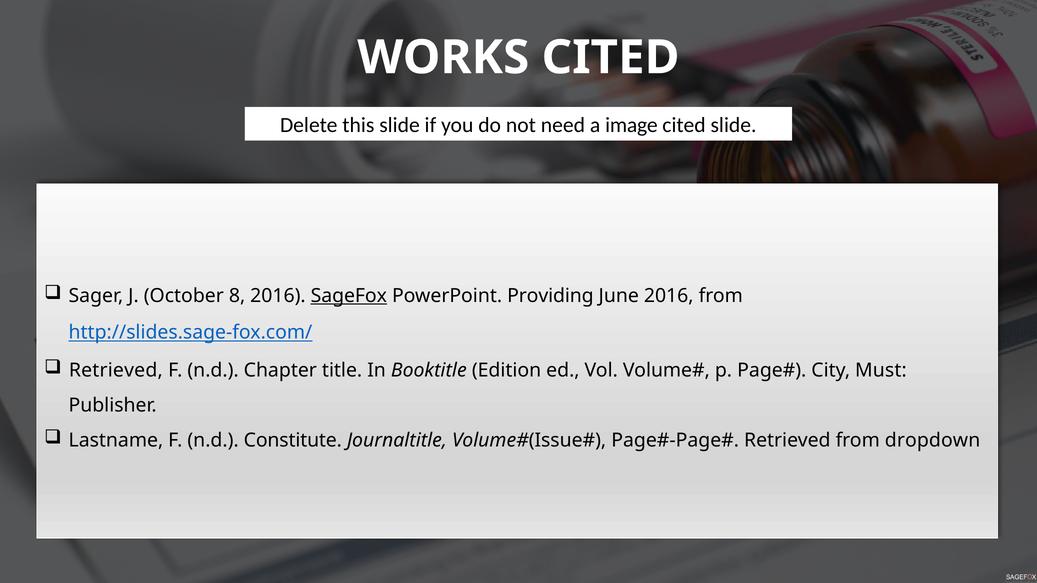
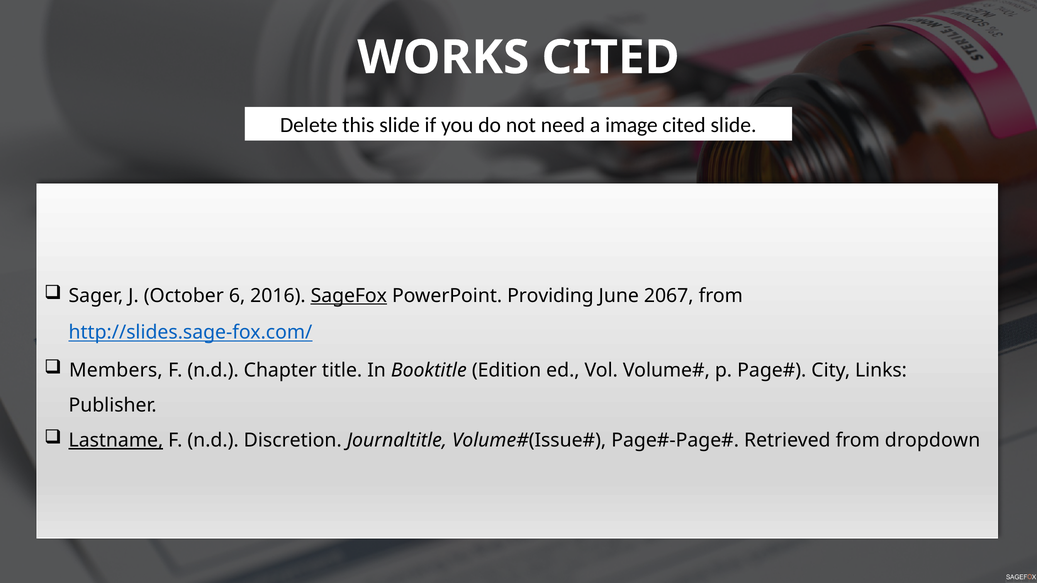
8: 8 -> 6
June 2016: 2016 -> 2067
Retrieved at (116, 371): Retrieved -> Members
Must: Must -> Links
Lastname underline: none -> present
Constitute: Constitute -> Discretion
